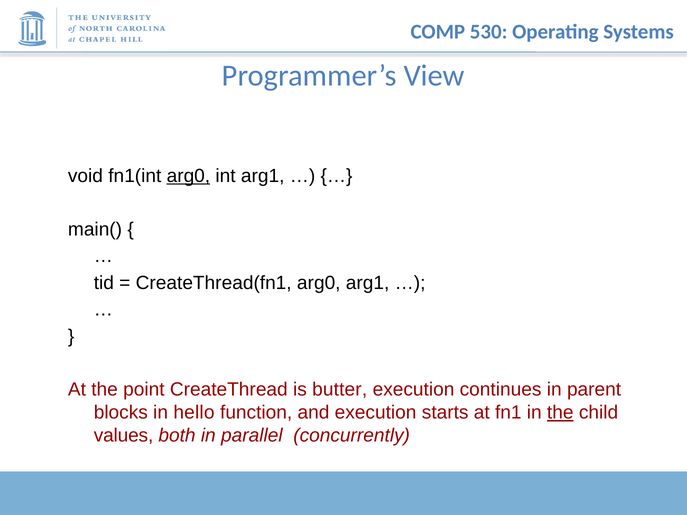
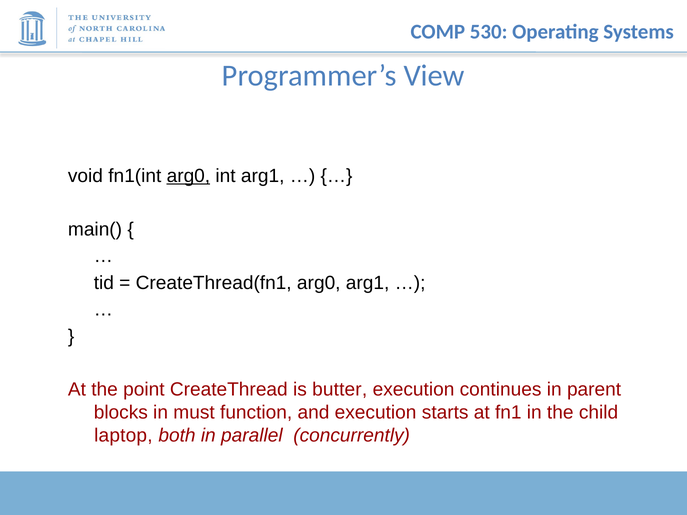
hello: hello -> must
the at (560, 413) underline: present -> none
values: values -> laptop
